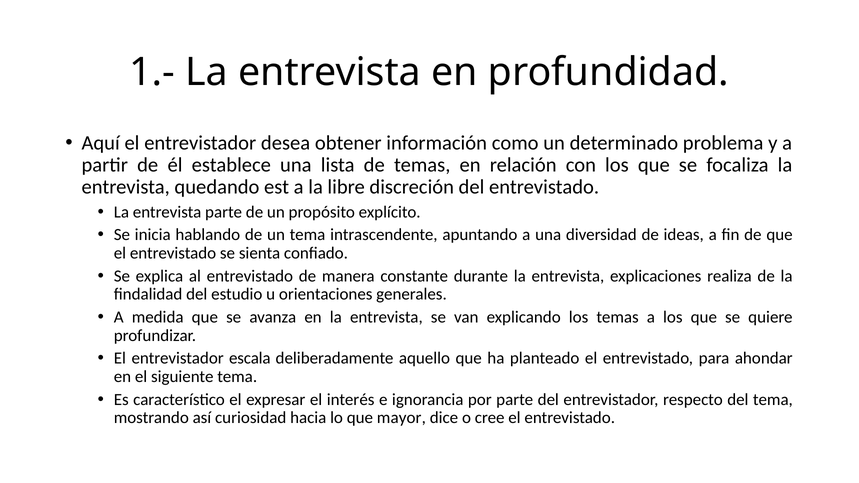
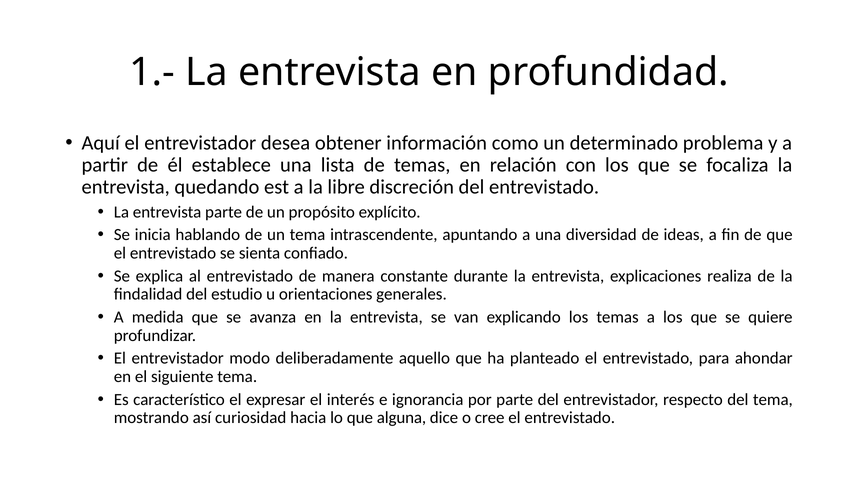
escala: escala -> modo
mayor: mayor -> alguna
